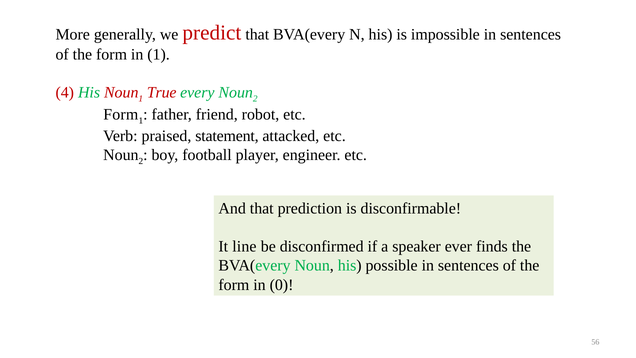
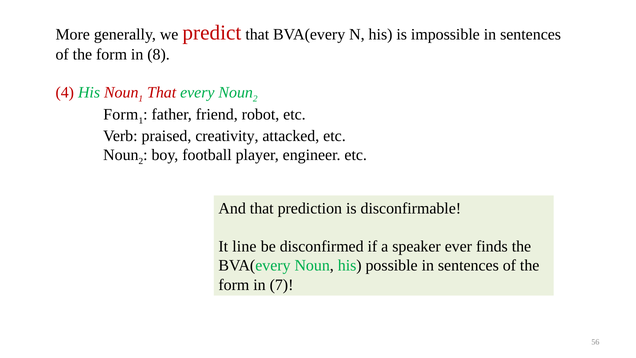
in 1: 1 -> 8
True at (162, 93): True -> That
statement: statement -> creativity
0: 0 -> 7
